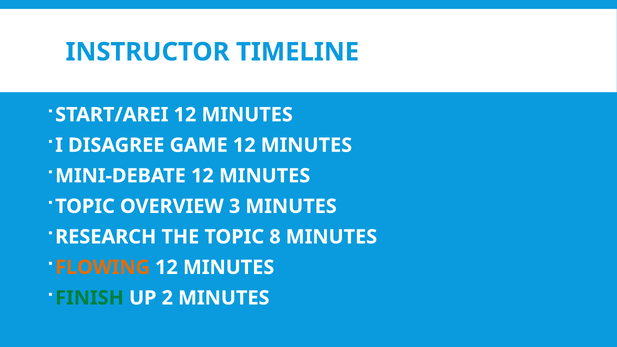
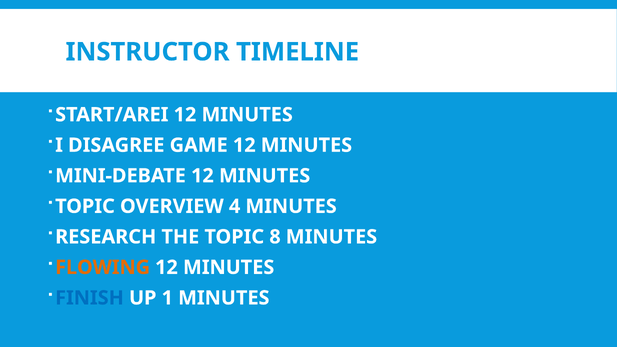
3: 3 -> 4
FINISH colour: green -> blue
2: 2 -> 1
